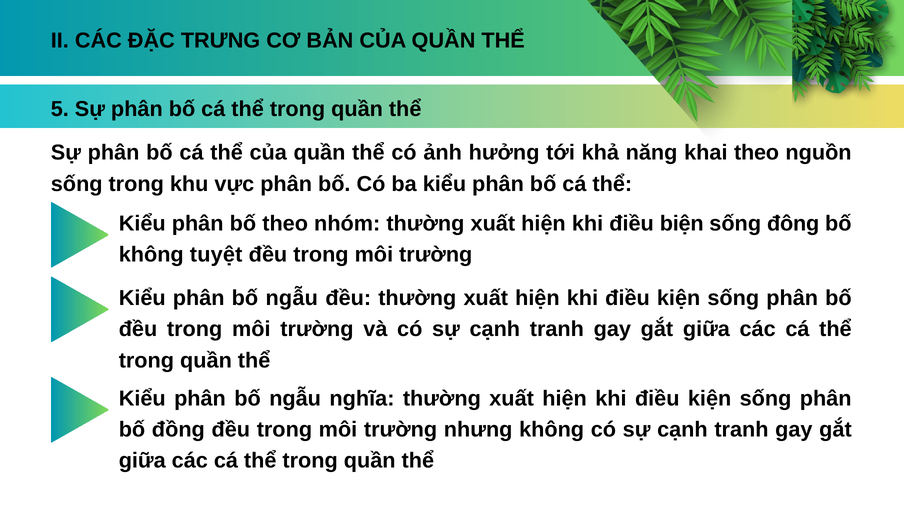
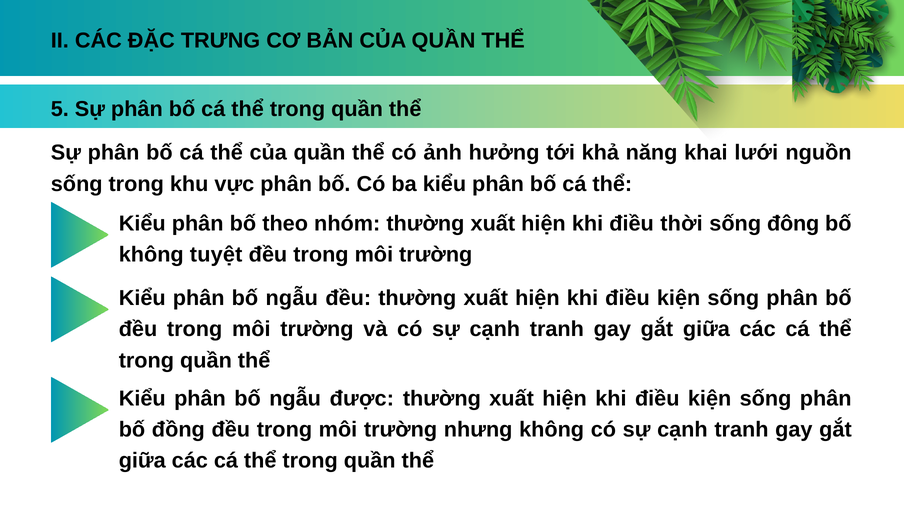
khai theo: theo -> lưới
biện: biện -> thời
nghĩa: nghĩa -> được
